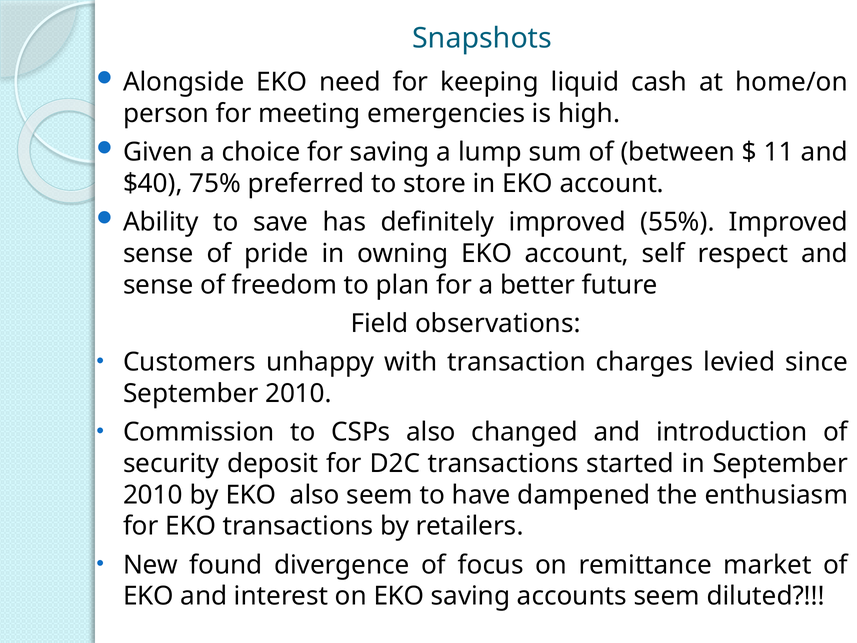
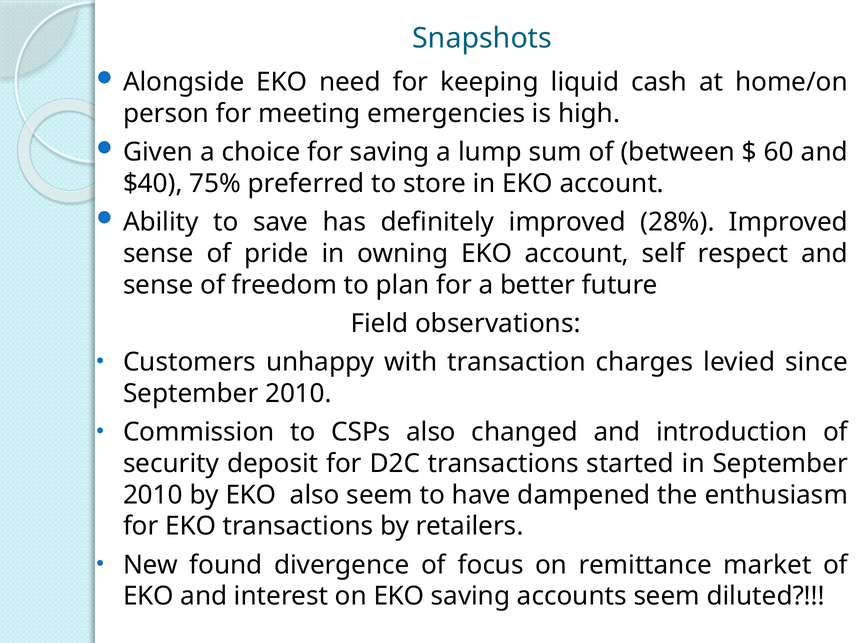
11: 11 -> 60
55%: 55% -> 28%
